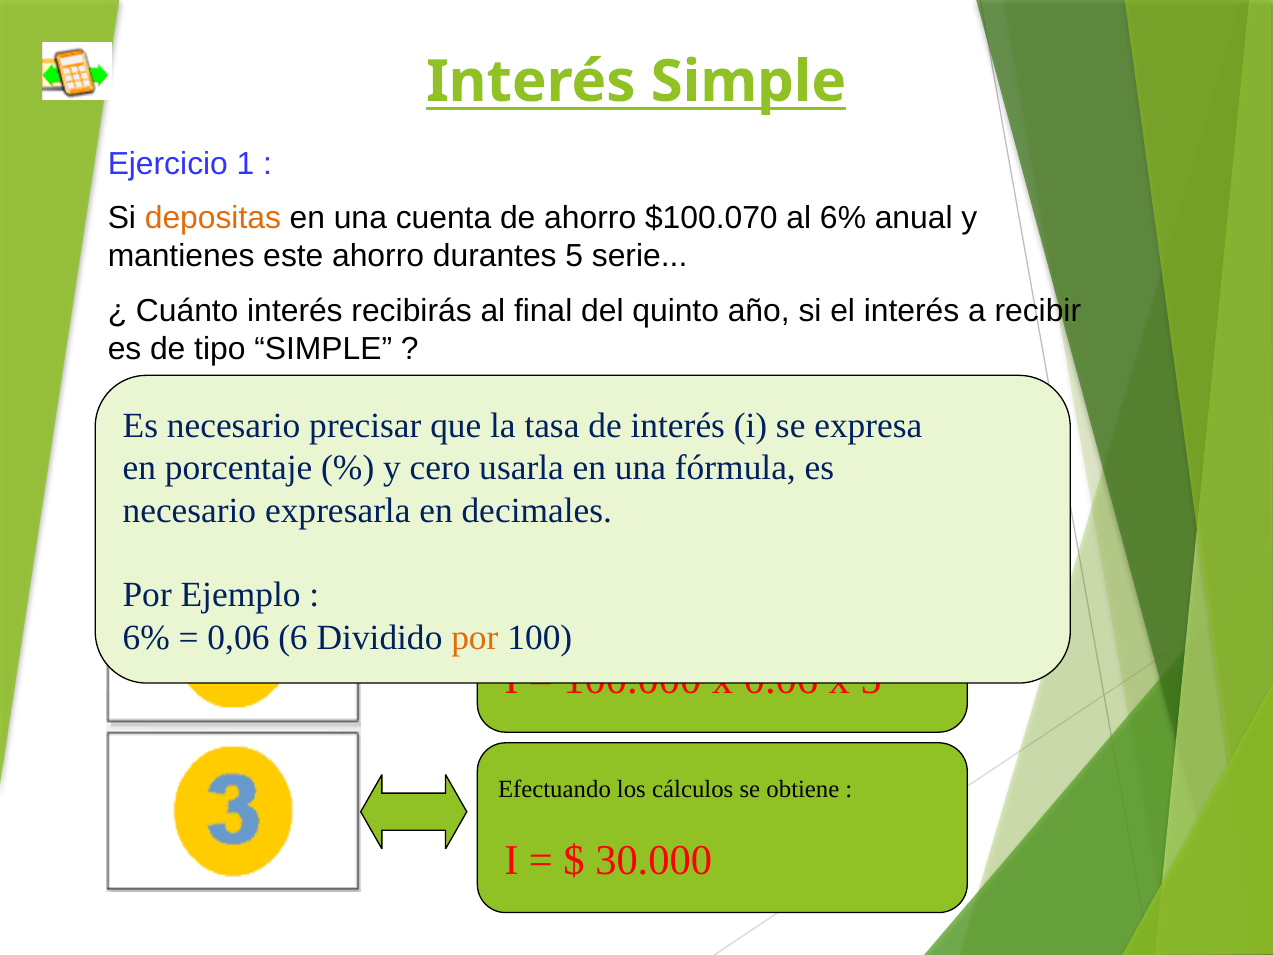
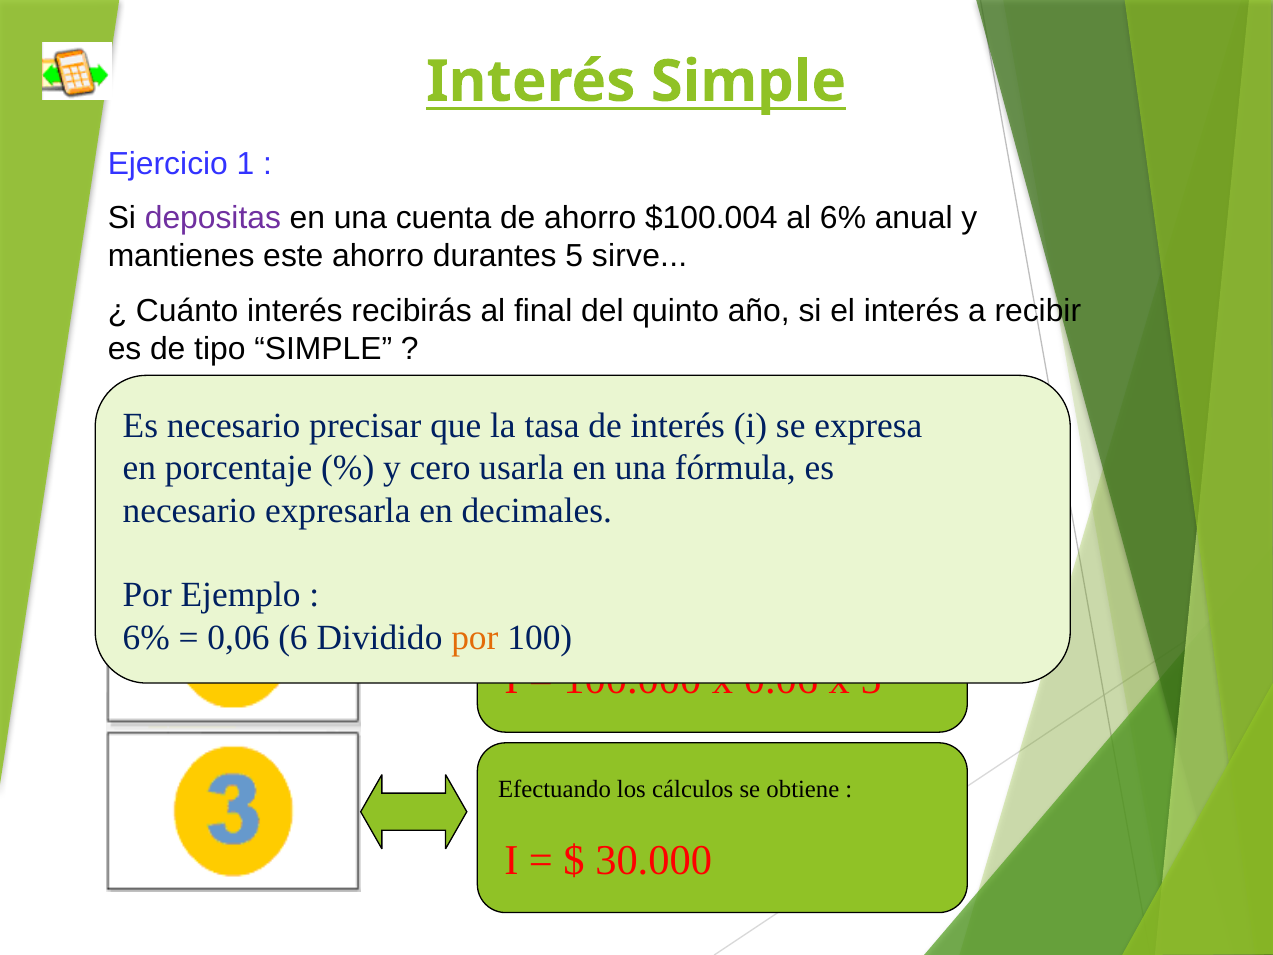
depositas colour: orange -> purple
$100.070: $100.070 -> $100.004
serie: serie -> sirve
